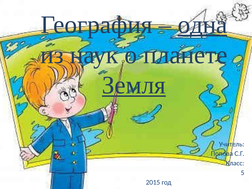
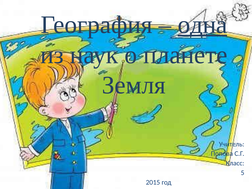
Земля underline: present -> none
